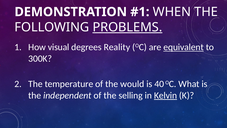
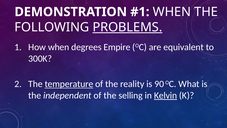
How visual: visual -> when
Reality: Reality -> Empire
equivalent underline: present -> none
temperature underline: none -> present
would: would -> reality
40: 40 -> 90
